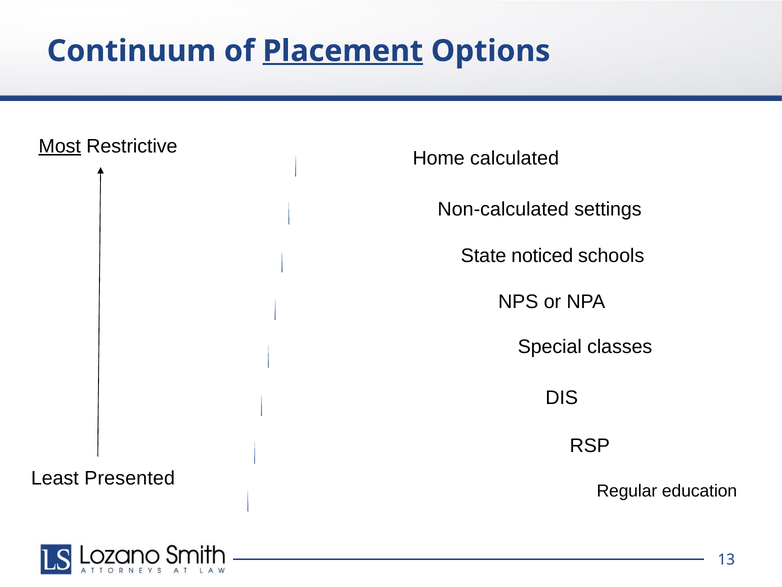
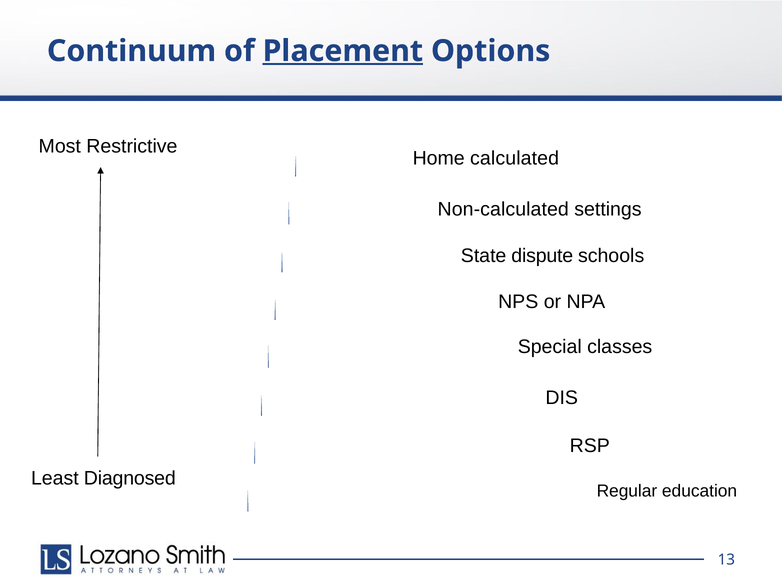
Most underline: present -> none
noticed: noticed -> dispute
Presented: Presented -> Diagnosed
